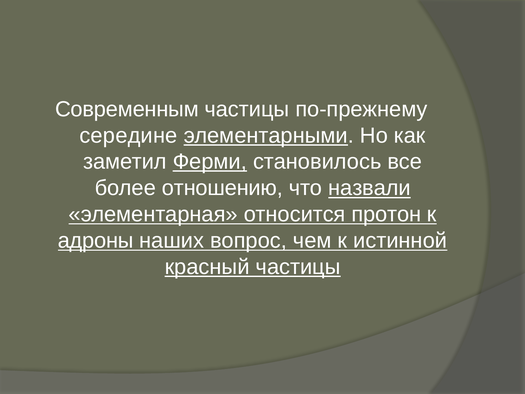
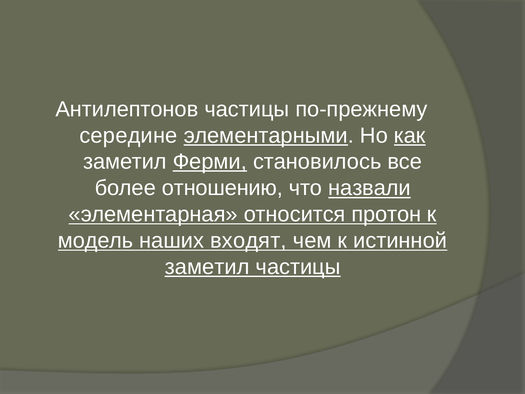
Современным: Современным -> Антилептонов
как underline: none -> present
адроны: адроны -> модель
вопрос: вопрос -> входят
красный at (207, 267): красный -> заметил
